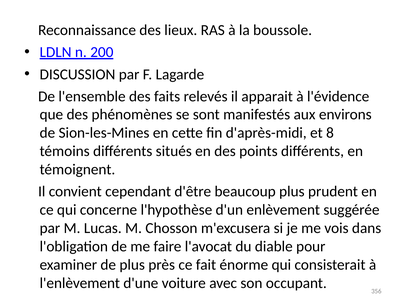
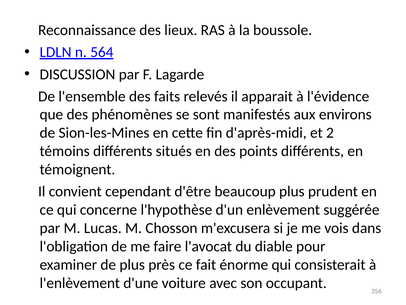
200: 200 -> 564
8: 8 -> 2
